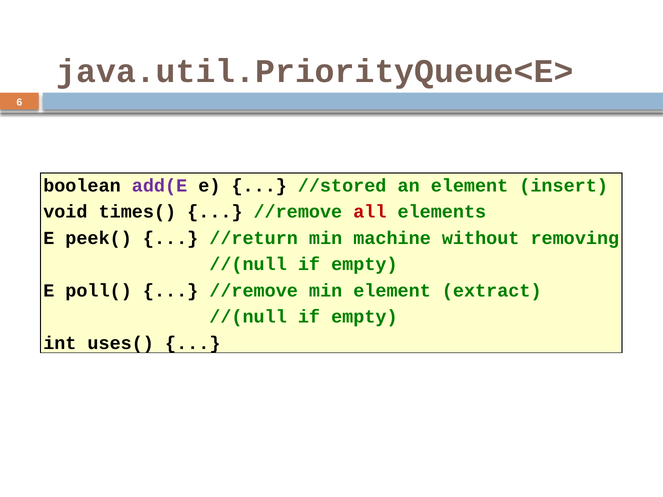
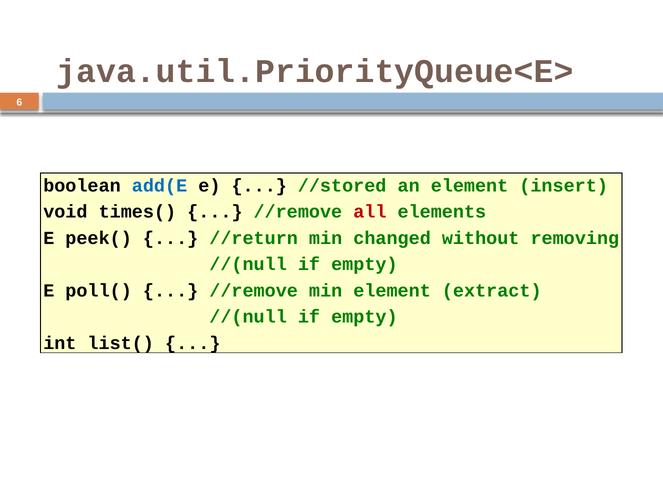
add(E colour: purple -> blue
machine: machine -> changed
uses(: uses( -> list(
